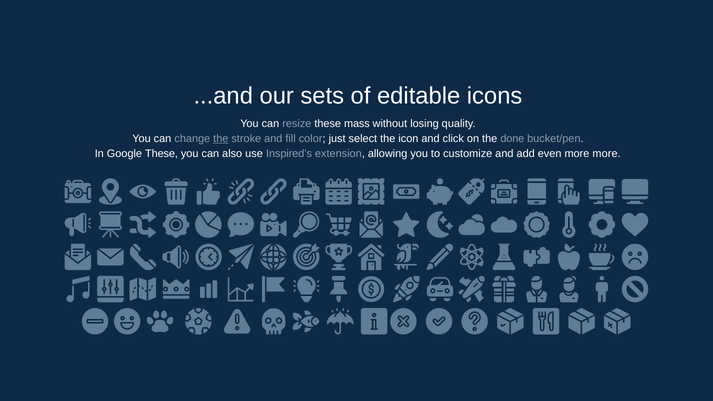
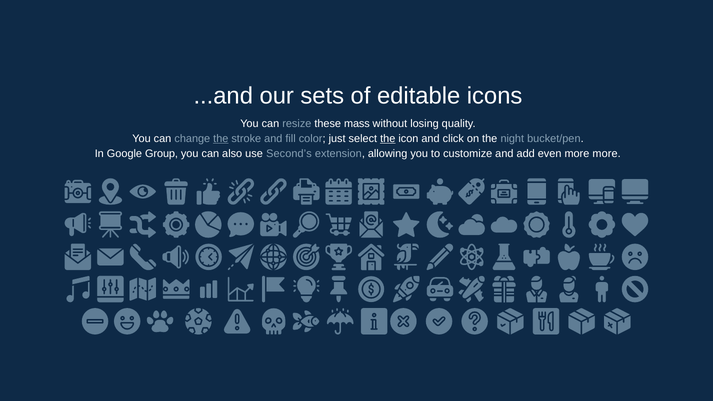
the at (388, 139) underline: none -> present
done: done -> night
Google These: These -> Group
Inspired’s: Inspired’s -> Second’s
